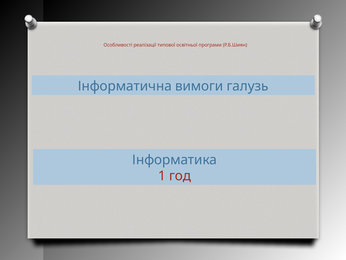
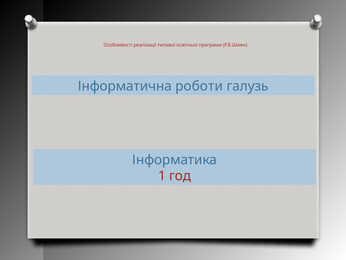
вимоги: вимоги -> роботи
